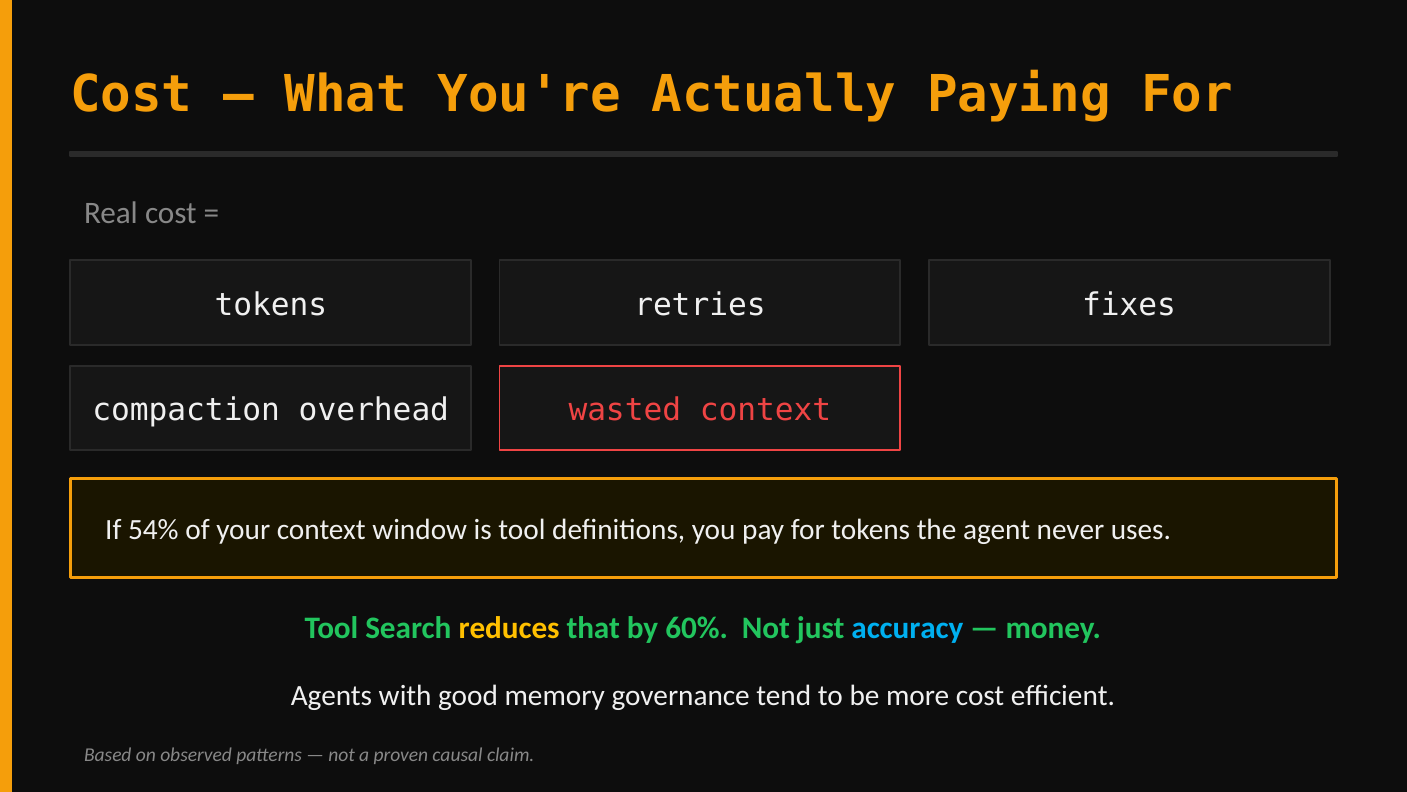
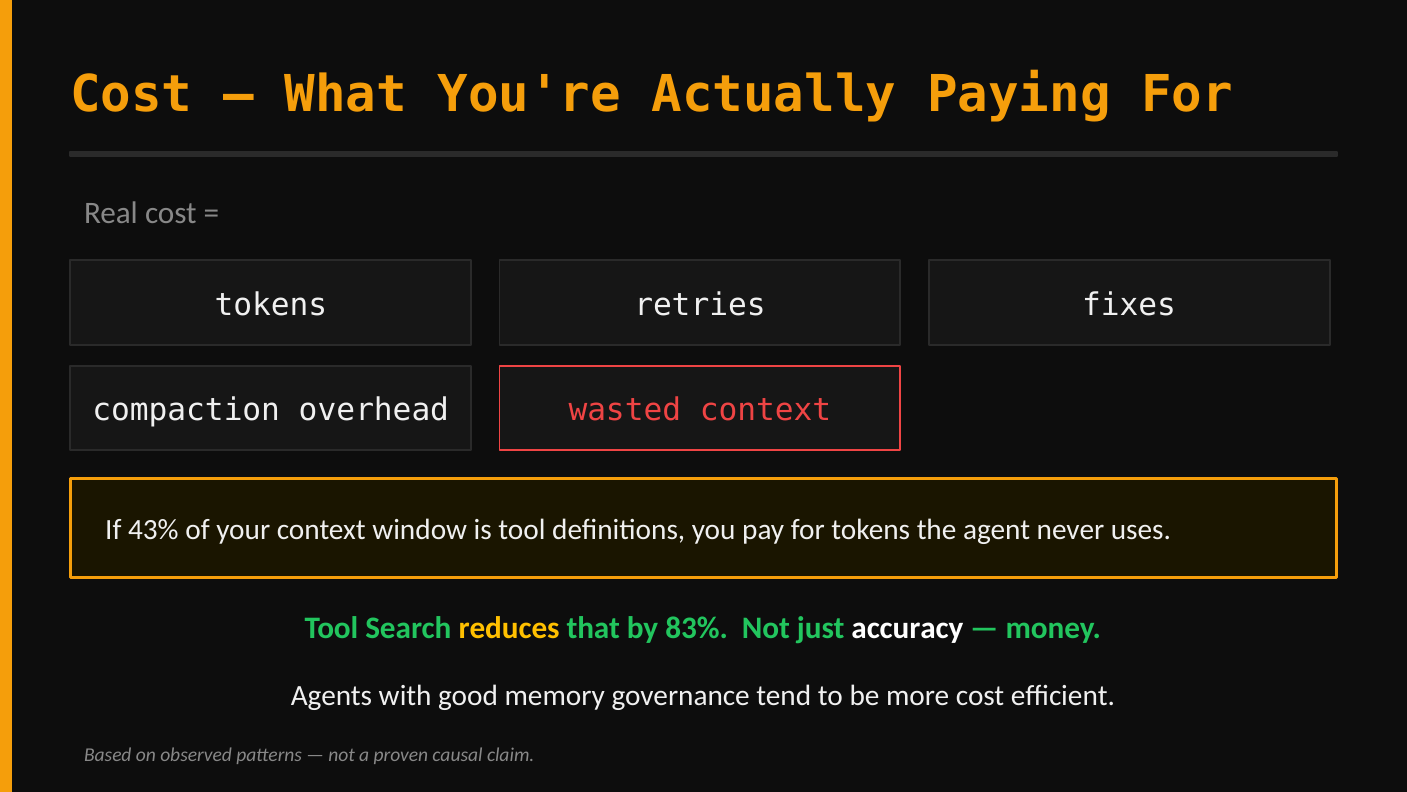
54%: 54% -> 43%
60%: 60% -> 83%
accuracy colour: light blue -> white
